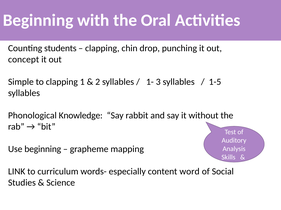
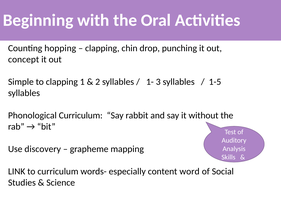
students: students -> hopping
Phonological Knowledge: Knowledge -> Curriculum
Use beginning: beginning -> discovery
